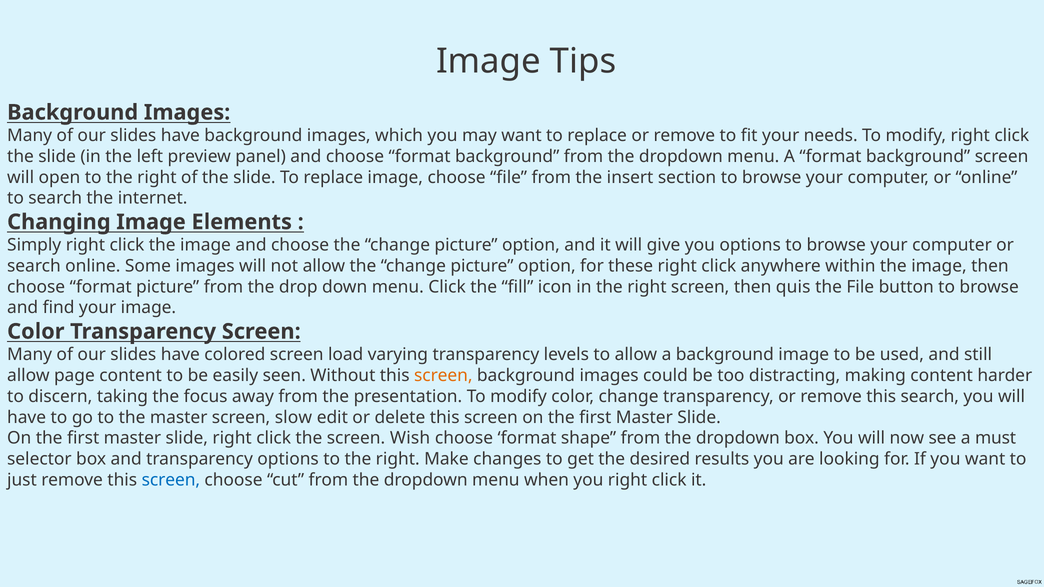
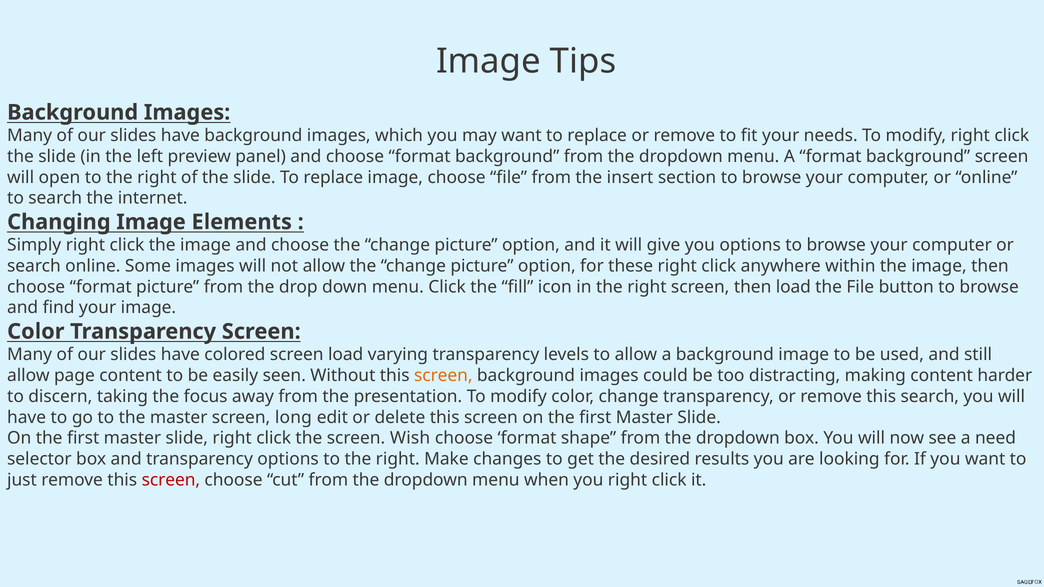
then quis: quis -> load
slow: slow -> long
must: must -> need
screen at (171, 480) colour: blue -> red
